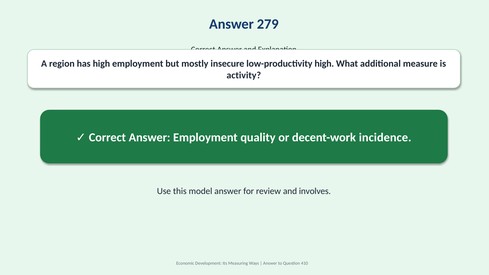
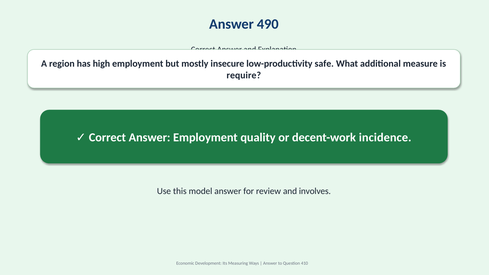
279: 279 -> 490
low-productivity high: high -> safe
activity: activity -> require
